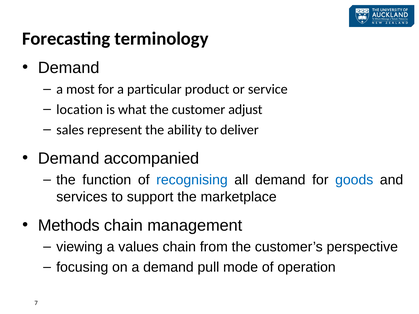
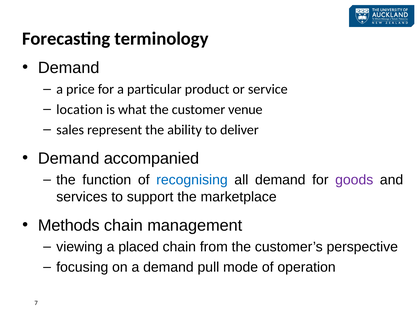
most: most -> price
adjust: adjust -> venue
goods colour: blue -> purple
values: values -> placed
